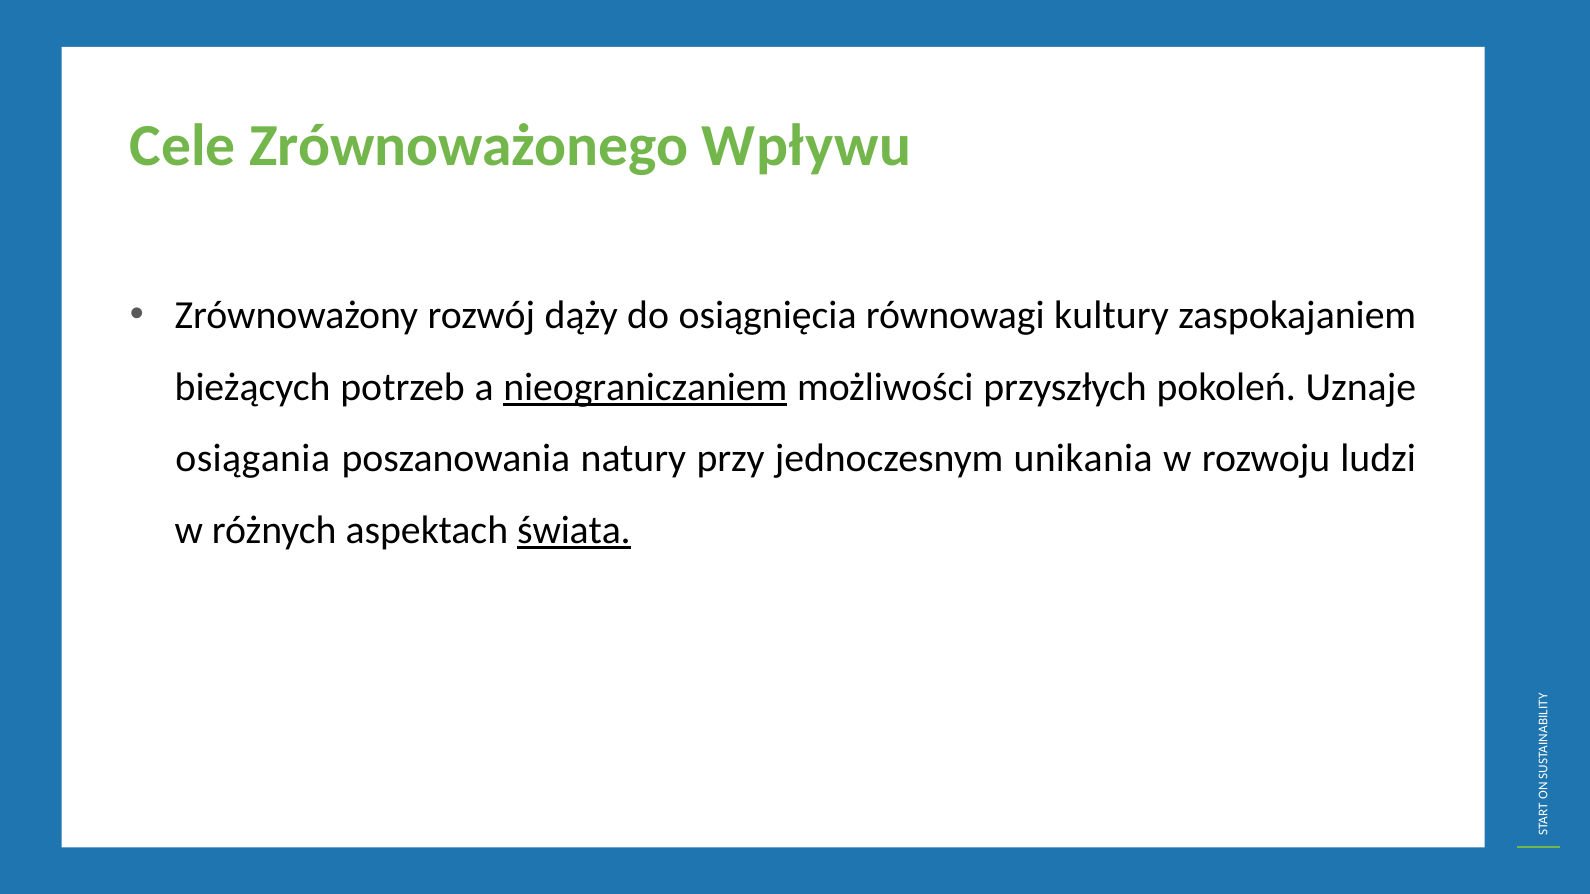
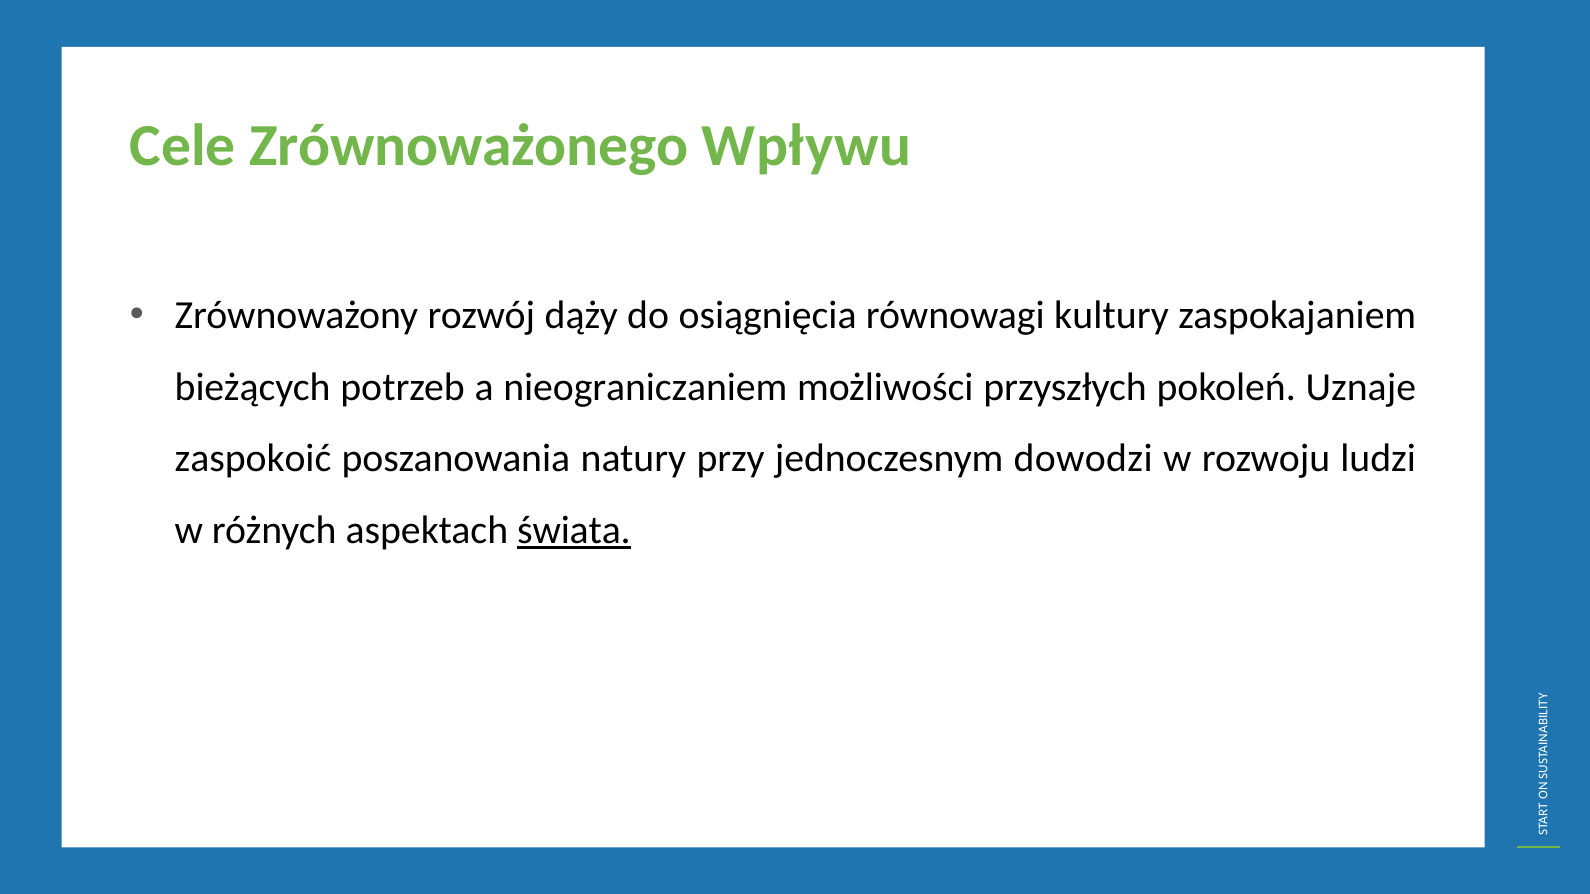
nieograniczaniem underline: present -> none
osiągania: osiągania -> zaspokoić
unikania: unikania -> dowodzi
